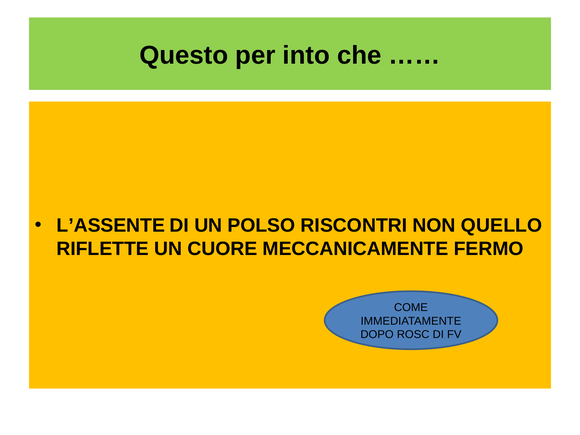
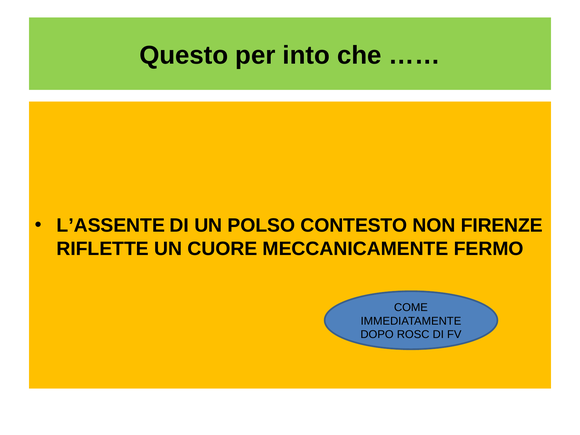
RISCONTRI: RISCONTRI -> CONTESTO
QUELLO: QUELLO -> FIRENZE
